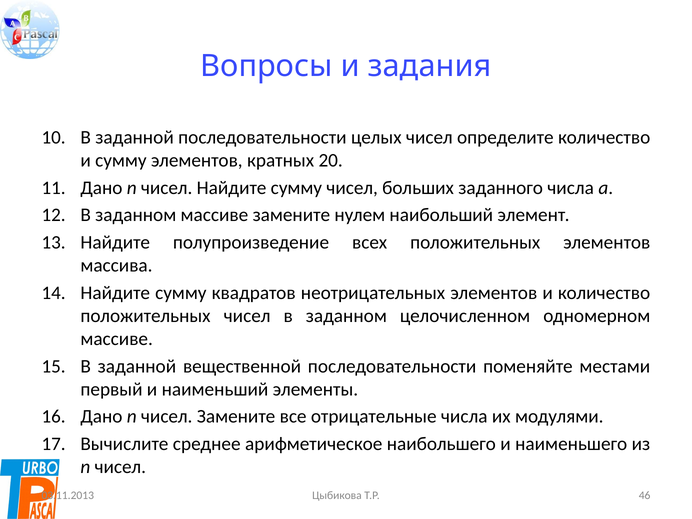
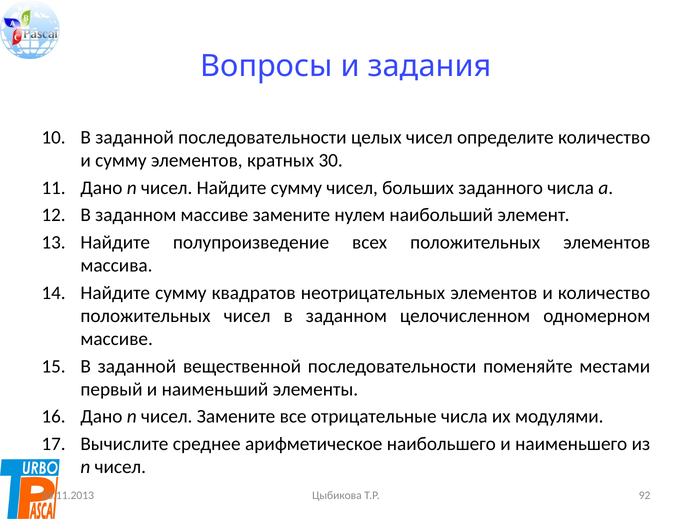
20: 20 -> 30
46: 46 -> 92
